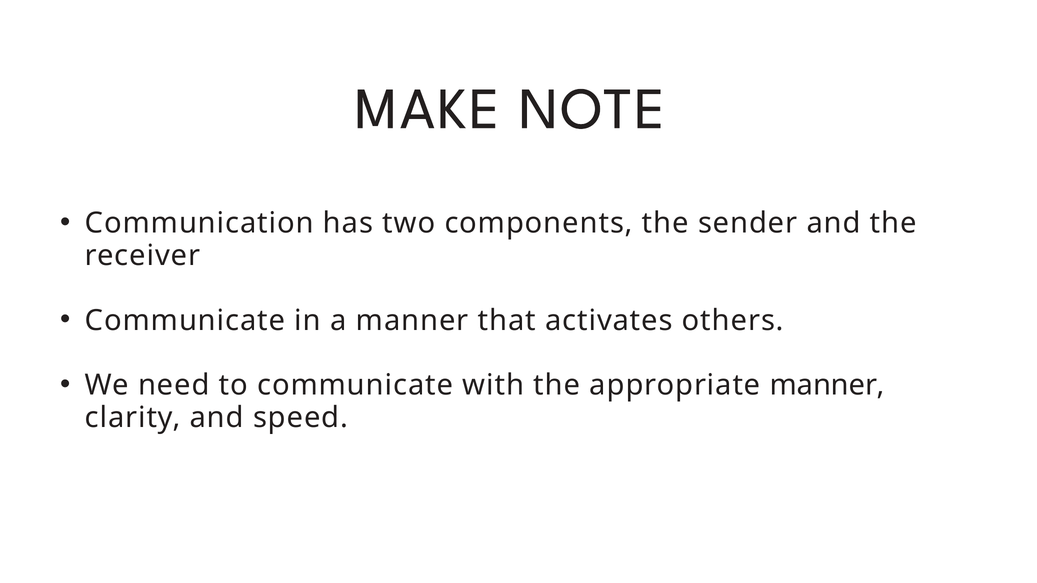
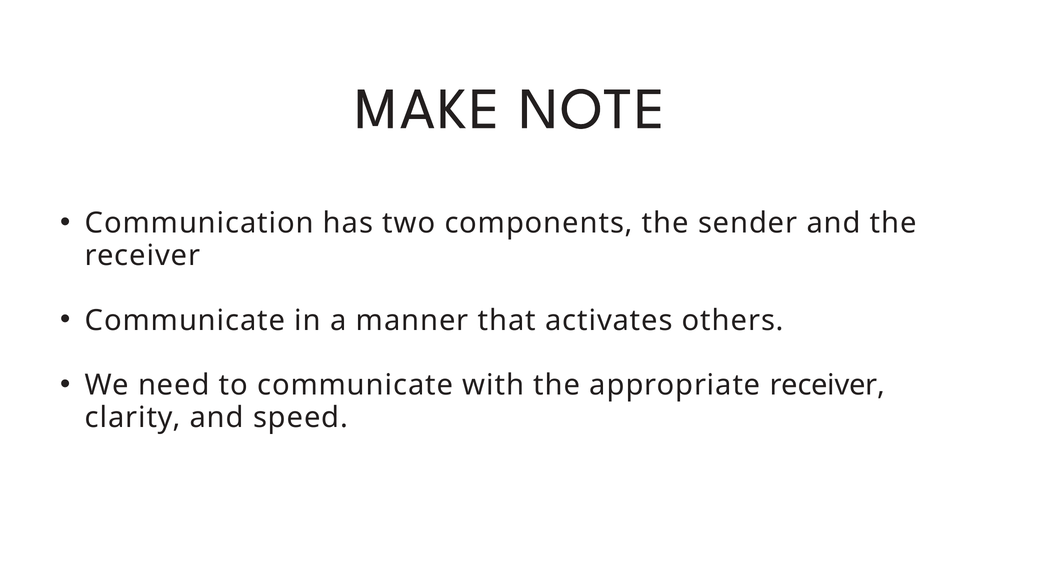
appropriate manner: manner -> receiver
